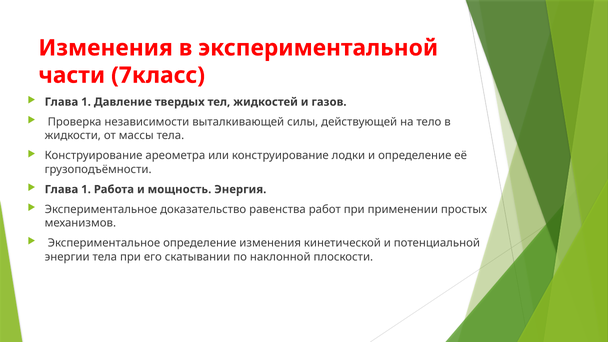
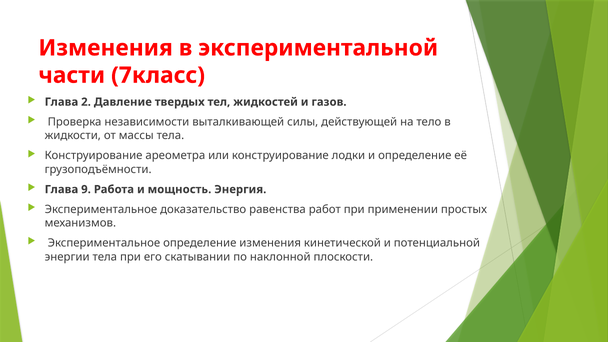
1 at (86, 102): 1 -> 2
1 at (86, 189): 1 -> 9
